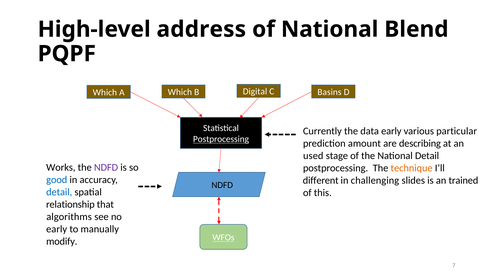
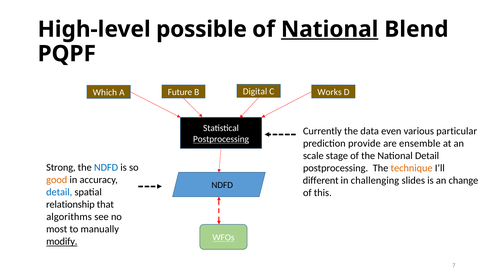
address: address -> possible
National at (330, 29) underline: none -> present
A Which: Which -> Future
Basins: Basins -> Works
data early: early -> even
amount: amount -> provide
describing: describing -> ensemble
used: used -> scale
Works: Works -> Strong
NDFD at (106, 167) colour: purple -> blue
good colour: blue -> orange
trained: trained -> change
early at (57, 229): early -> most
modify underline: none -> present
